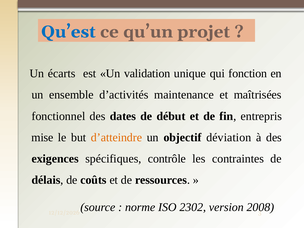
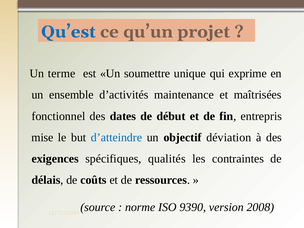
écarts: écarts -> terme
validation: validation -> soumettre
fonction: fonction -> exprime
d’atteindre colour: orange -> blue
contrôle: contrôle -> qualités
2302: 2302 -> 9390
